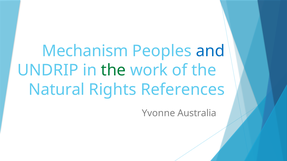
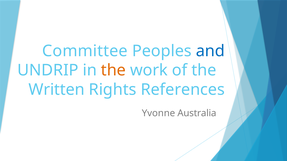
Mechanism: Mechanism -> Committee
the at (113, 70) colour: green -> orange
Natural: Natural -> Written
